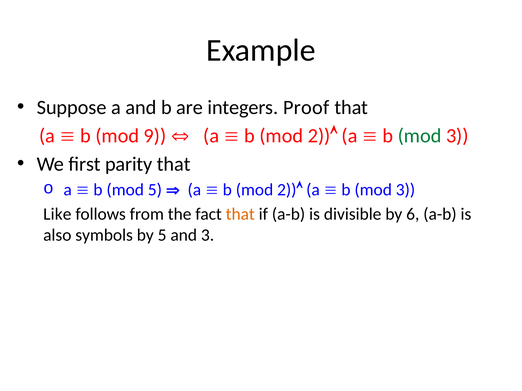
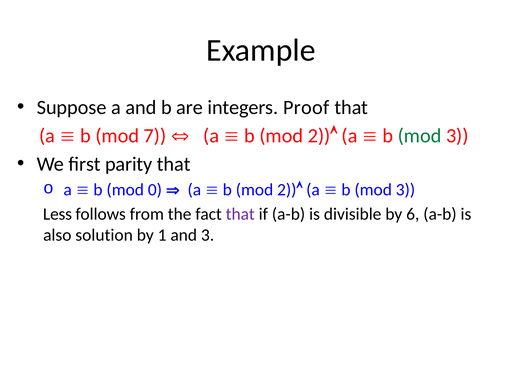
9: 9 -> 7
mod 5: 5 -> 0
Like: Like -> Less
that at (240, 215) colour: orange -> purple
symbols: symbols -> solution
by 5: 5 -> 1
